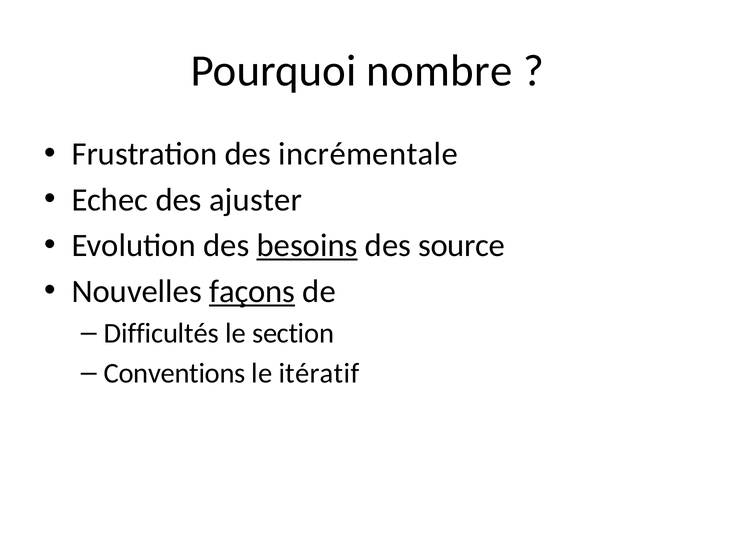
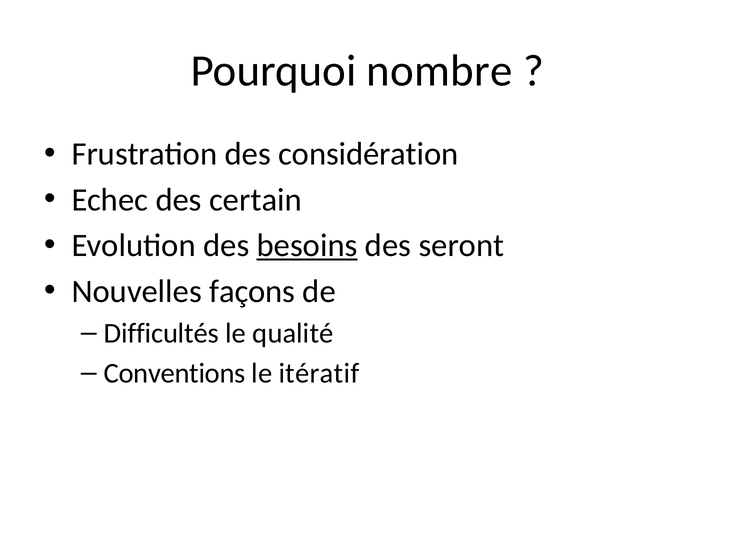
incrémentale: incrémentale -> considération
ajuster: ajuster -> certain
source: source -> seront
façons underline: present -> none
section: section -> qualité
